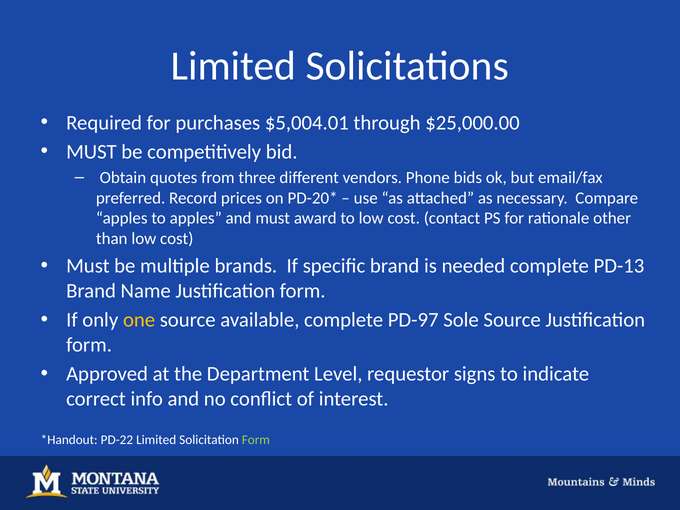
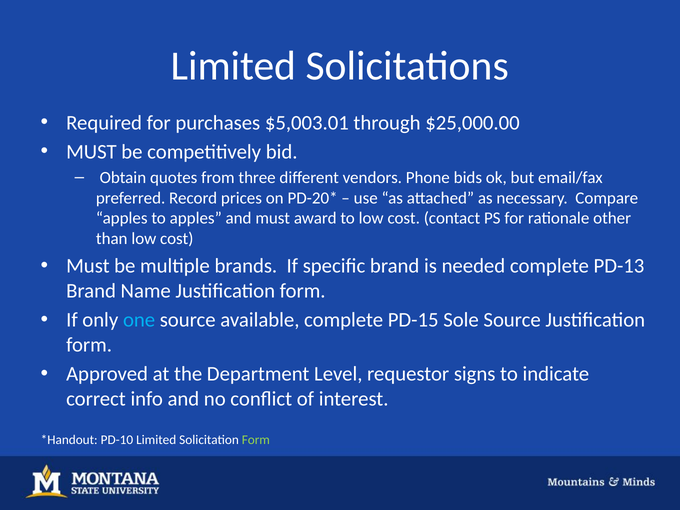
$5,004.01: $5,004.01 -> $5,003.01
one colour: yellow -> light blue
PD-97: PD-97 -> PD-15
PD-22: PD-22 -> PD-10
